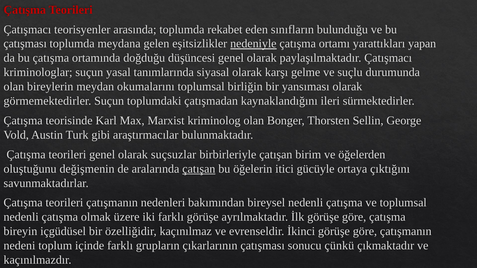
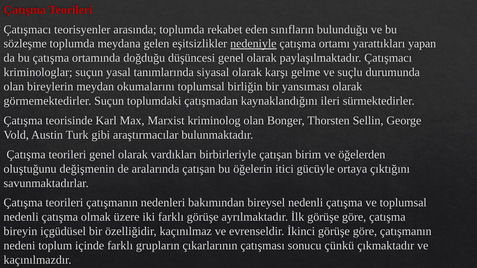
çatışması at (25, 44): çatışması -> sözleşme
suçsuzlar: suçsuzlar -> vardıkları
çatışan at (199, 169) underline: present -> none
